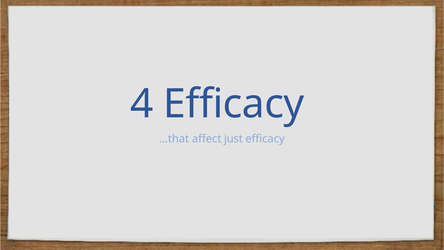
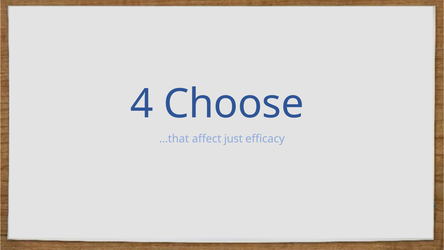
4 Efficacy: Efficacy -> Choose
